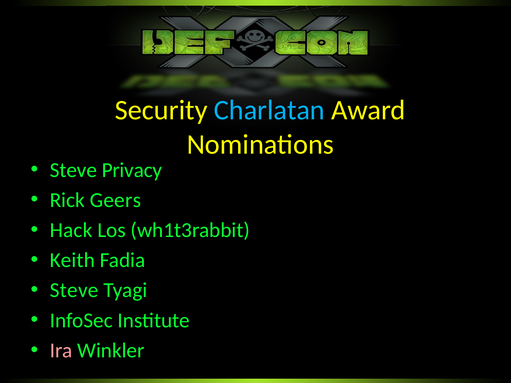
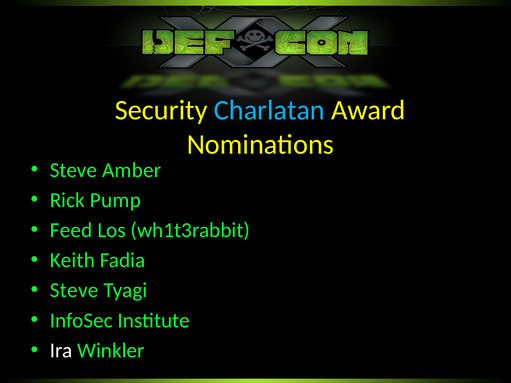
Privacy: Privacy -> Amber
Geers: Geers -> Pump
Hack: Hack -> Feed
Ira colour: pink -> white
